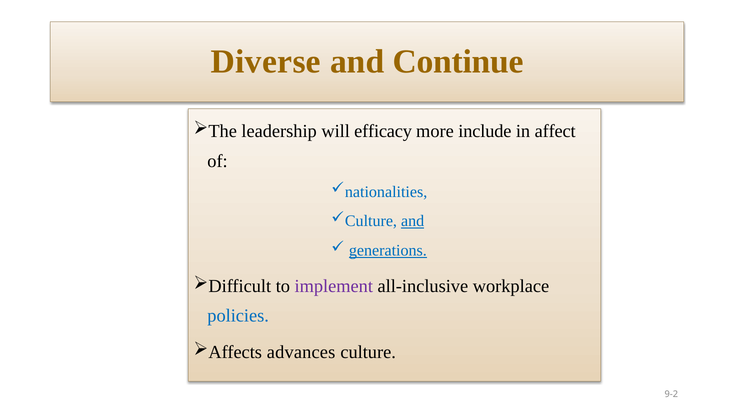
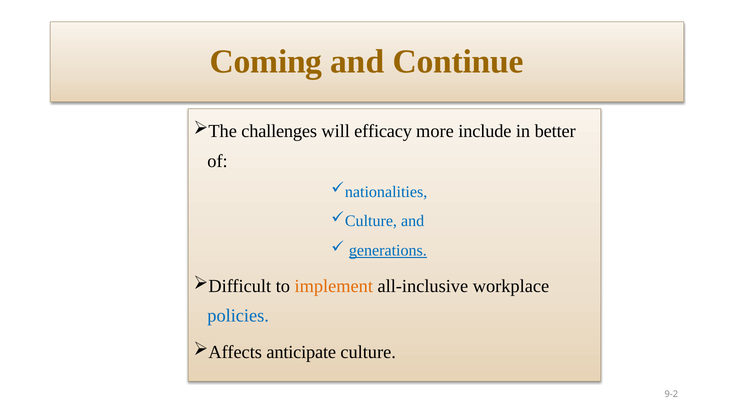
Diverse: Diverse -> Coming
leadership: leadership -> challenges
affect: affect -> better
and at (413, 221) underline: present -> none
implement colour: purple -> orange
advances: advances -> anticipate
